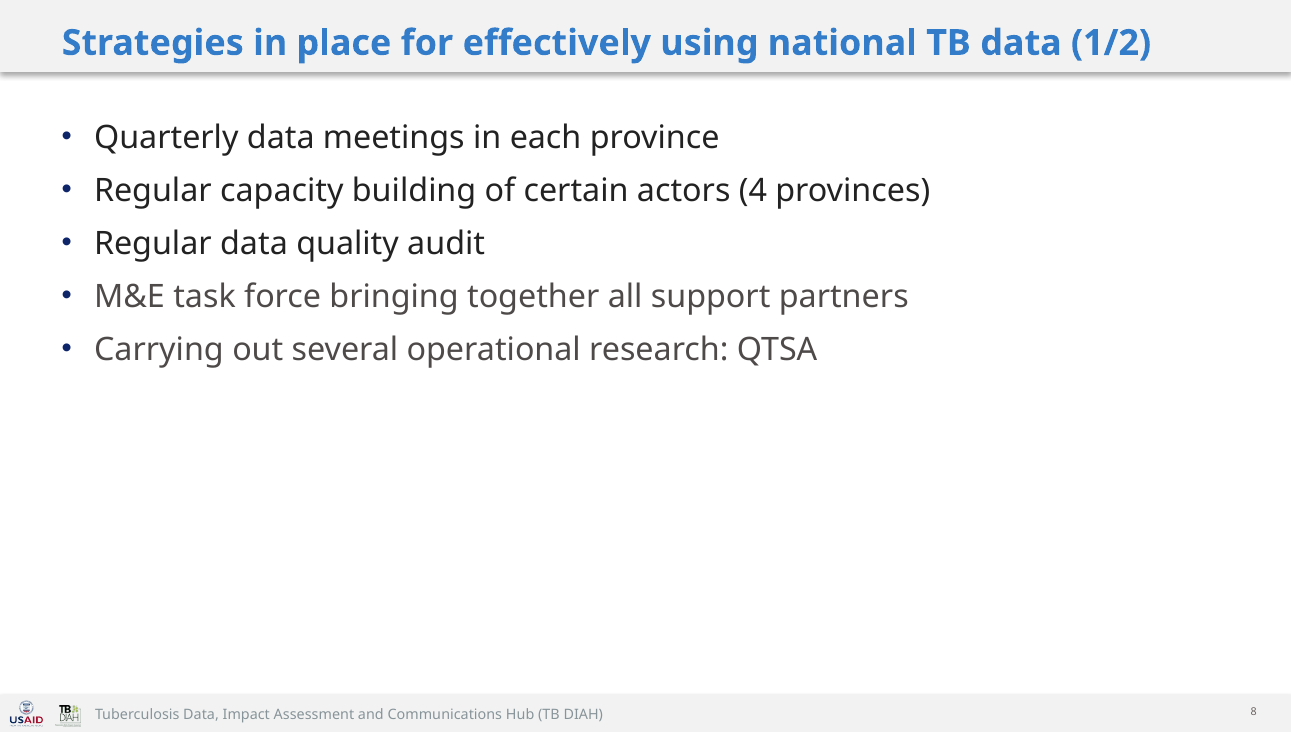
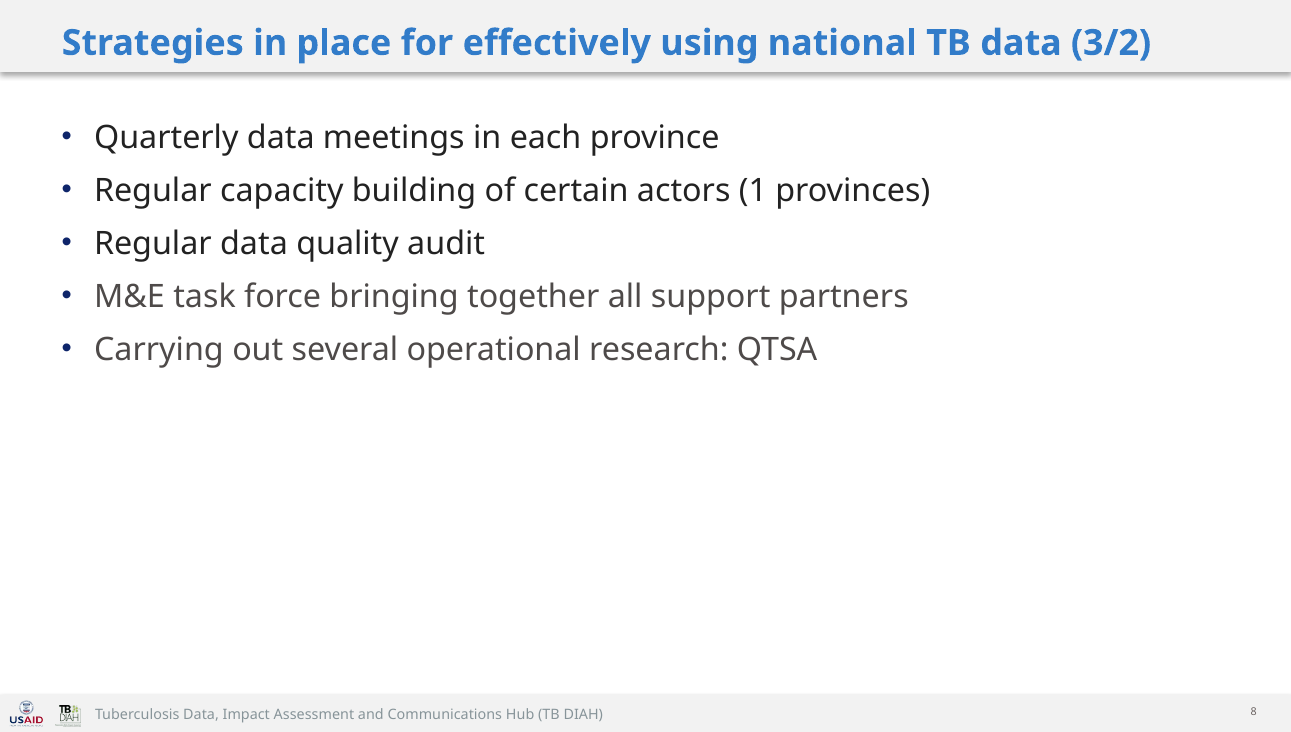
1/2: 1/2 -> 3/2
4: 4 -> 1
